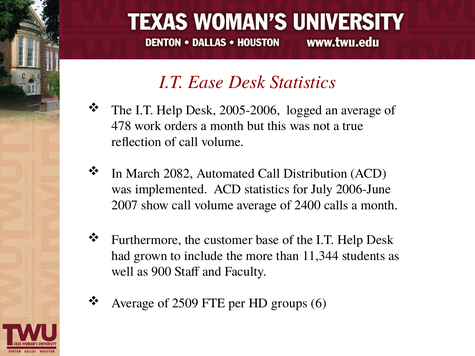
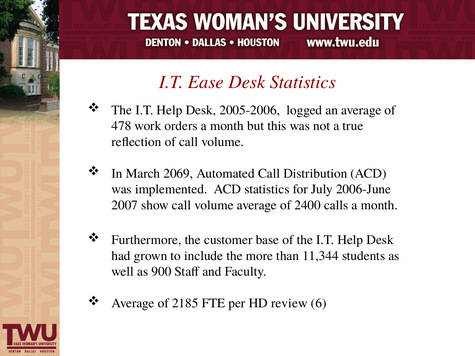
2082: 2082 -> 2069
2509: 2509 -> 2185
groups: groups -> review
